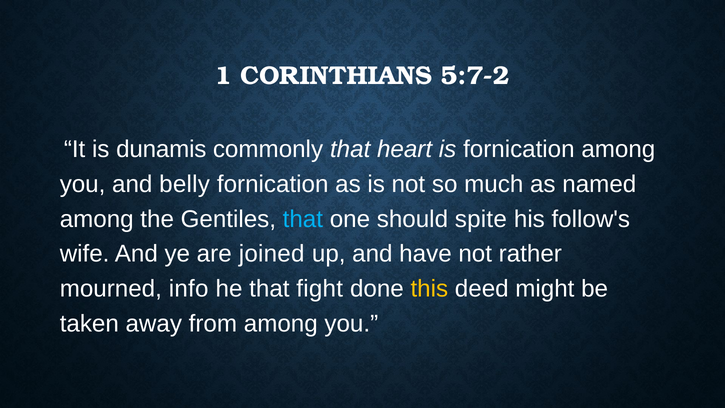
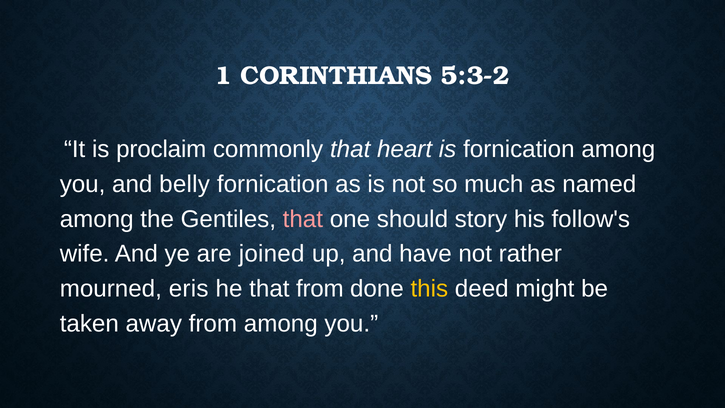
5:7-2: 5:7-2 -> 5:3-2
dunamis: dunamis -> proclaim
that at (303, 219) colour: light blue -> pink
spite: spite -> story
info: info -> eris
that fight: fight -> from
